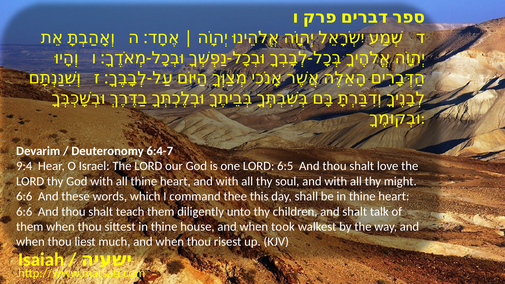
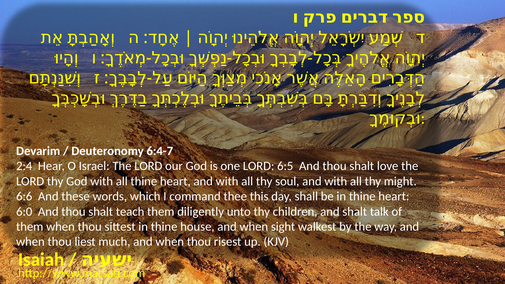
9:4: 9:4 -> 2:4
6:6 at (24, 212): 6:6 -> 6:0
took: took -> sight
